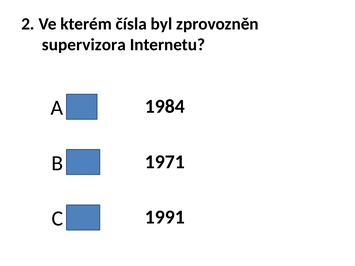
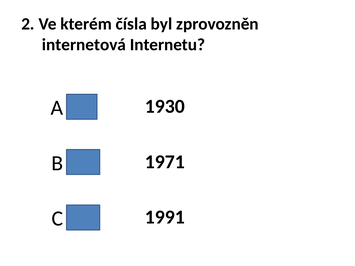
supervizora: supervizora -> internetová
1984: 1984 -> 1930
